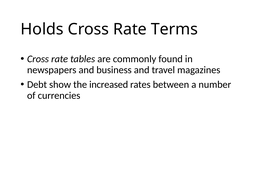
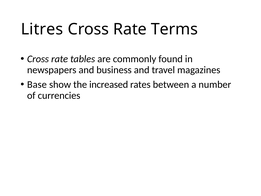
Holds: Holds -> Litres
Debt: Debt -> Base
